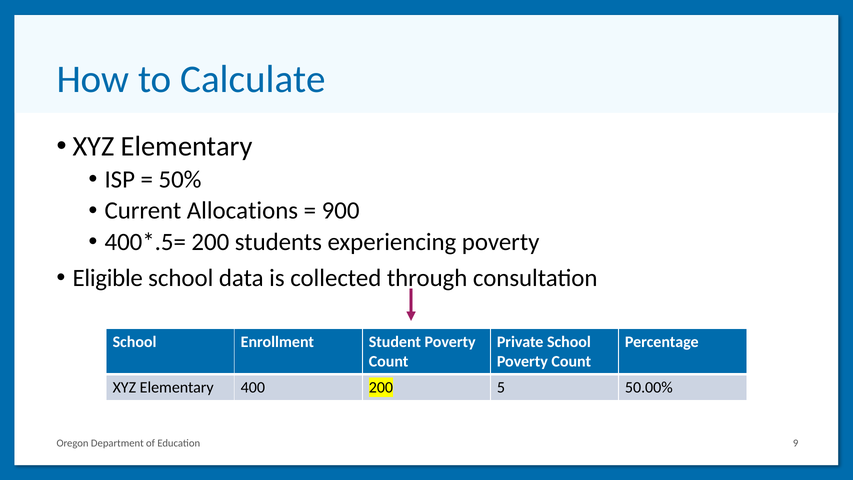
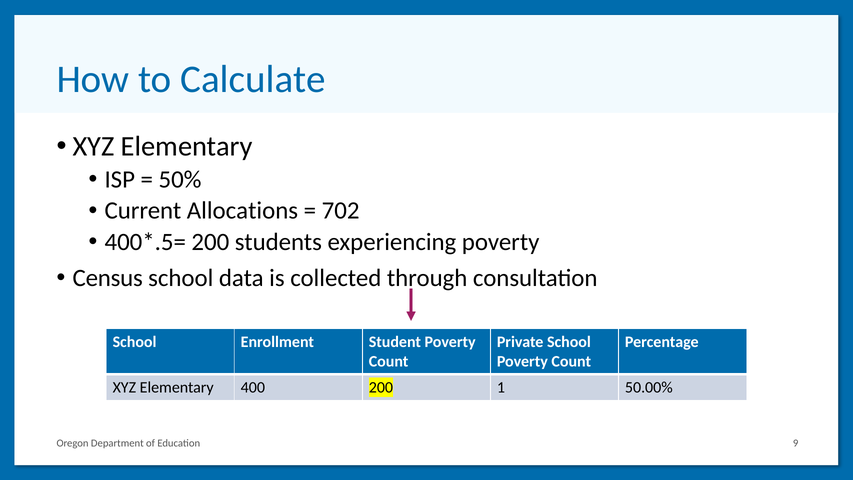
900: 900 -> 702
Eligible: Eligible -> Census
5: 5 -> 1
